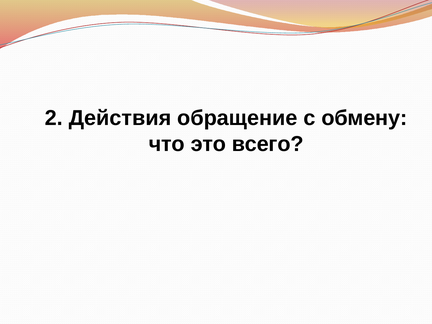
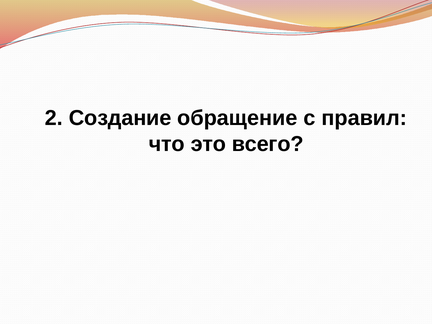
Действия: Действия -> Создание
обмену: обмену -> правил
